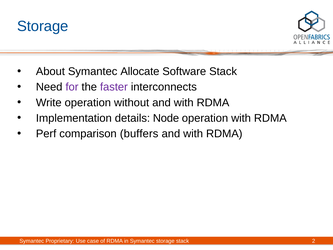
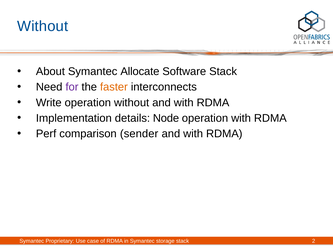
Storage at (43, 26): Storage -> Without
faster colour: purple -> orange
buffers: buffers -> sender
